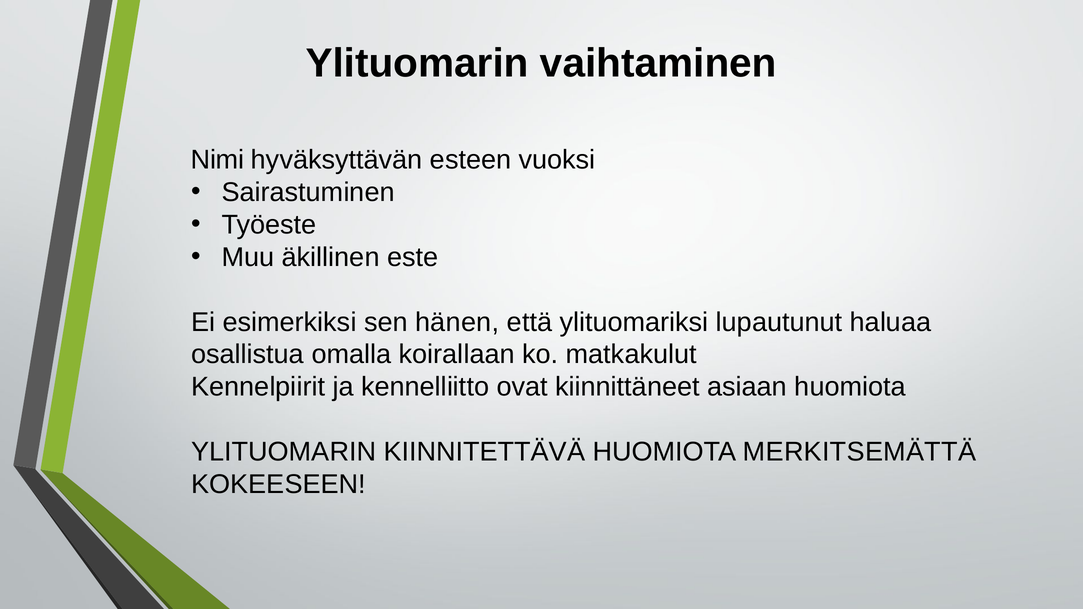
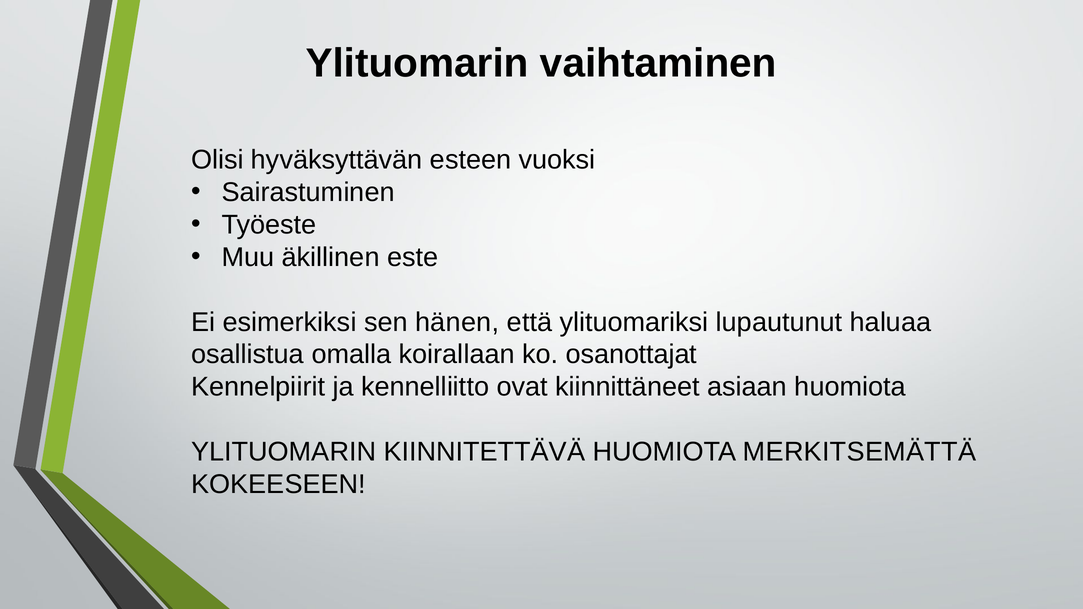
Nimi: Nimi -> Olisi
matkakulut: matkakulut -> osanottajat
